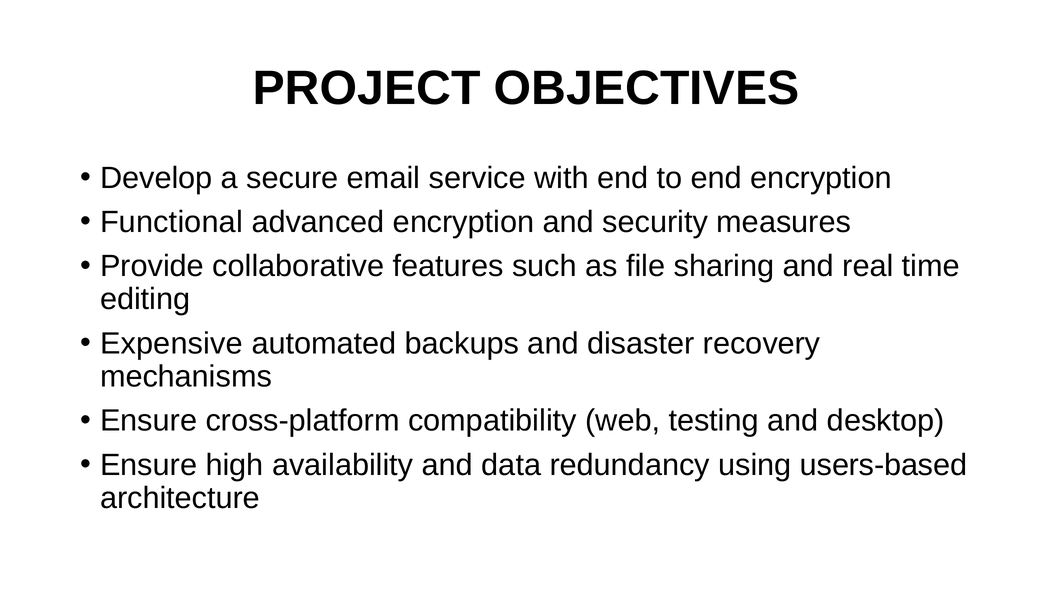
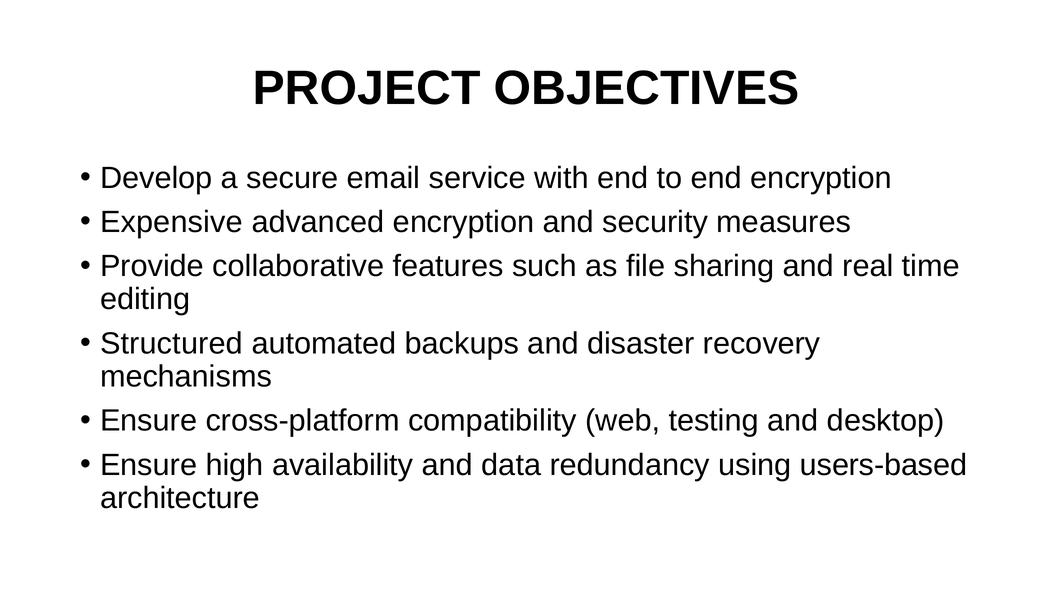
Functional: Functional -> Expensive
Expensive: Expensive -> Structured
